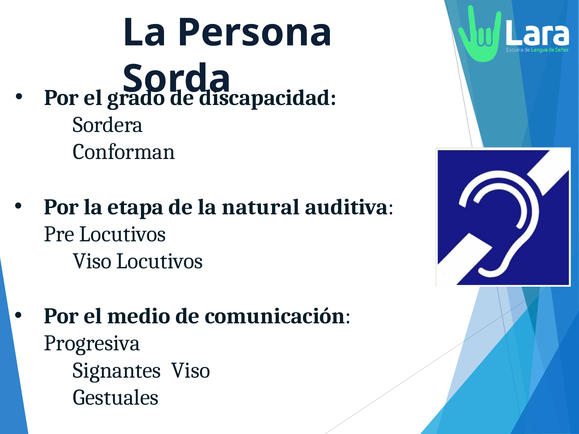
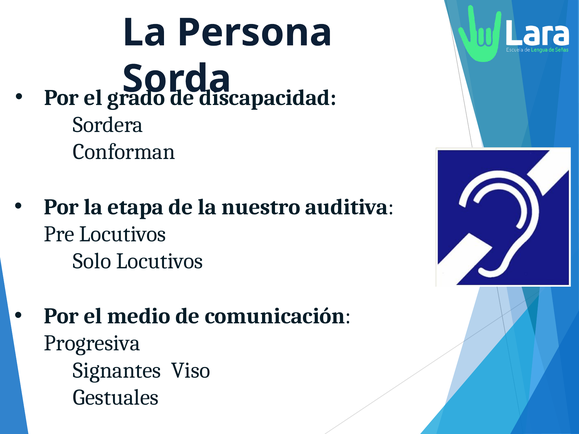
natural: natural -> nuestro
Viso at (92, 261): Viso -> Solo
